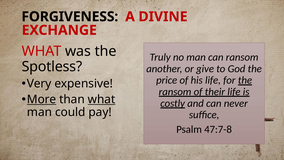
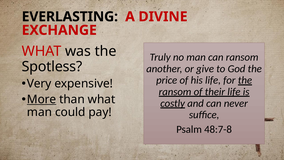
FORGIVENESS: FORGIVENESS -> EVERLASTING
what at (102, 99) underline: present -> none
47:7-8: 47:7-8 -> 48:7-8
